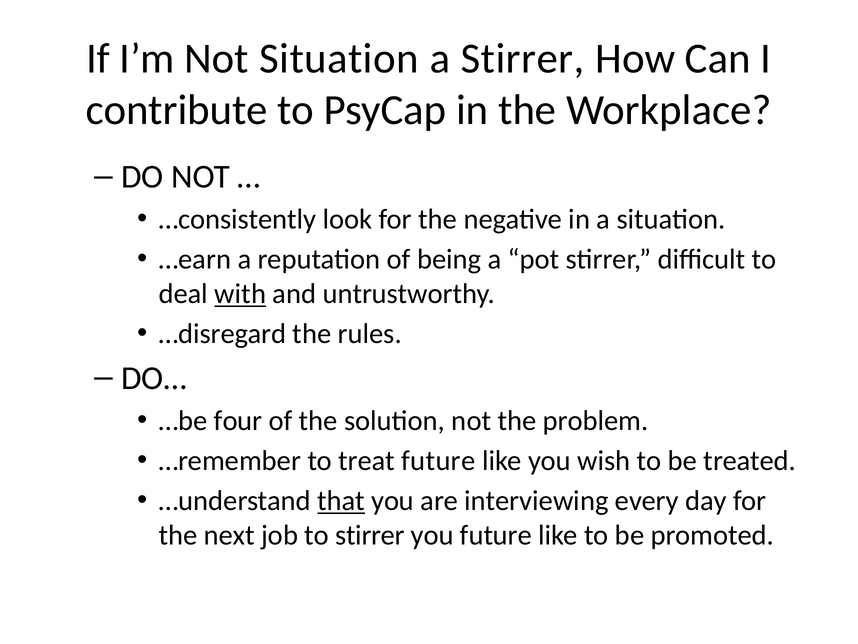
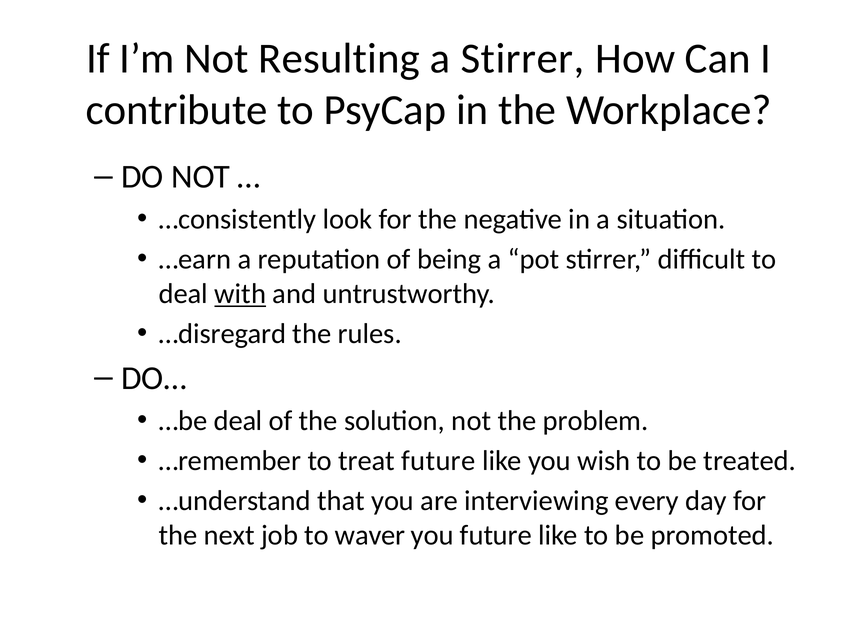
Not Situation: Situation -> Resulting
…be four: four -> deal
that underline: present -> none
to stirrer: stirrer -> waver
